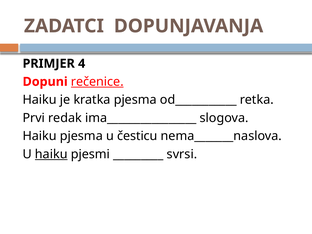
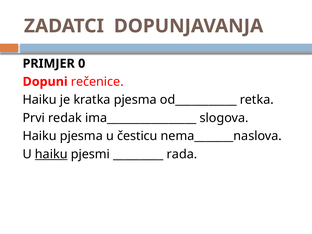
4: 4 -> 0
rečenice underline: present -> none
svrsi: svrsi -> rada
